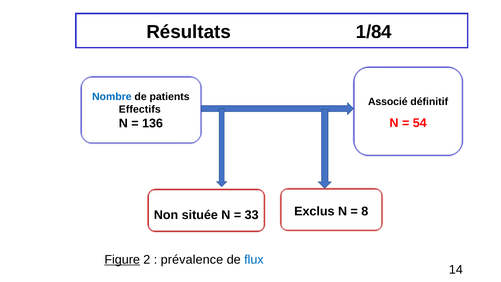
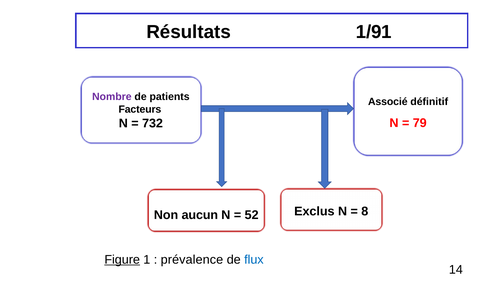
1/84: 1/84 -> 1/91
Nombre colour: blue -> purple
Effectifs: Effectifs -> Facteurs
54: 54 -> 79
136: 136 -> 732
située: située -> aucun
33: 33 -> 52
2: 2 -> 1
